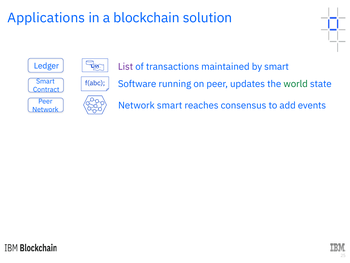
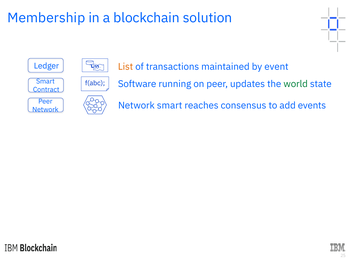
Applications: Applications -> Membership
List colour: purple -> orange
by smart: smart -> event
